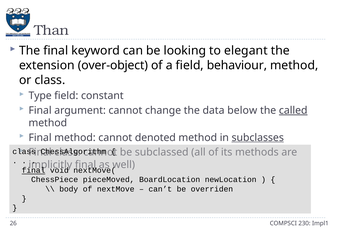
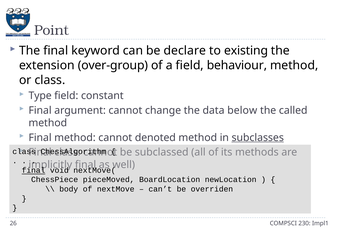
Than: Than -> Point
looking: looking -> declare
elegant: elegant -> existing
over-object: over-object -> over-group
called underline: present -> none
